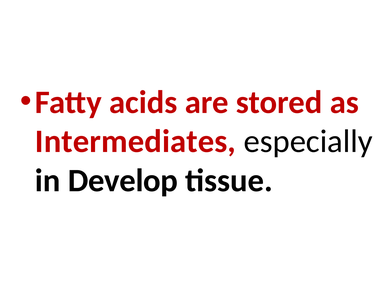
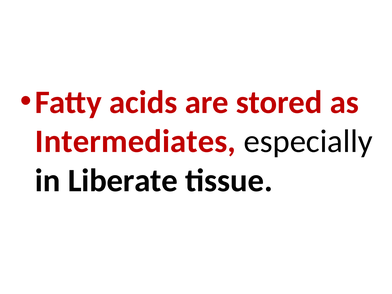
Develop: Develop -> Liberate
